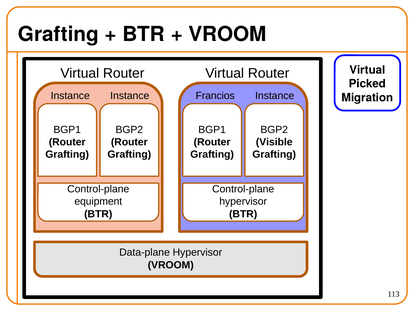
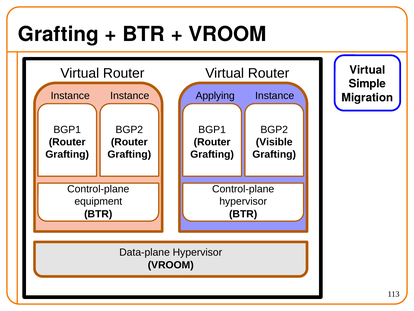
Picked: Picked -> Simple
Francios: Francios -> Applying
